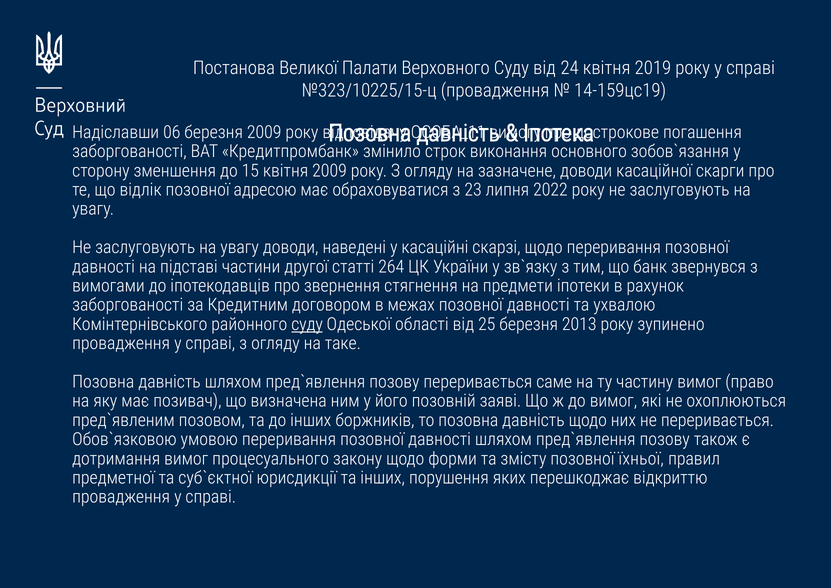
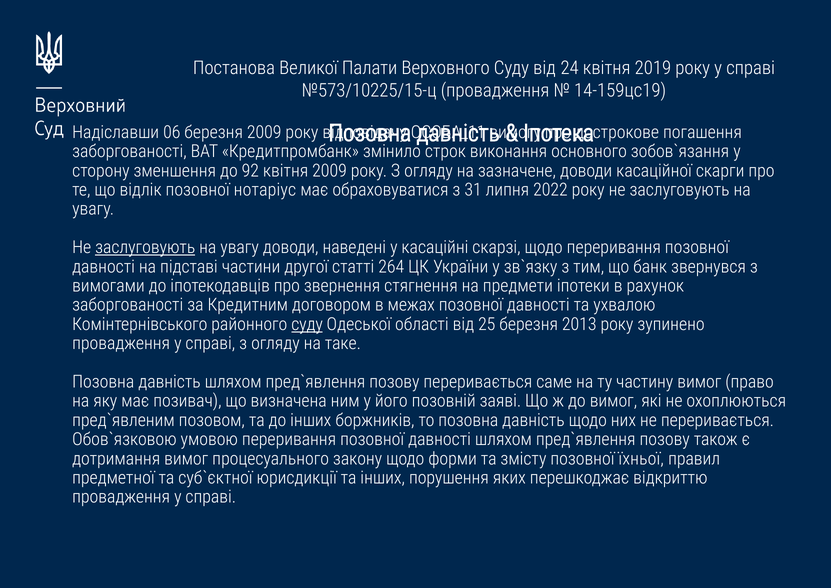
№323/10225/15-ц: №323/10225/15-ц -> №573/10225/15-ц
15: 15 -> 92
адресою: адресою -> нотаріус
23: 23 -> 31
заслуговують at (145, 248) underline: none -> present
